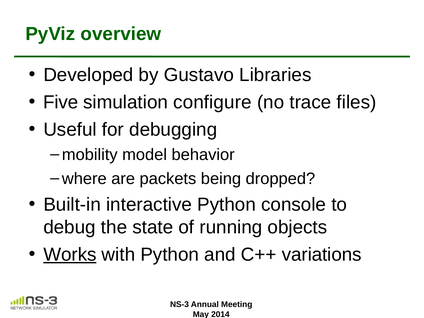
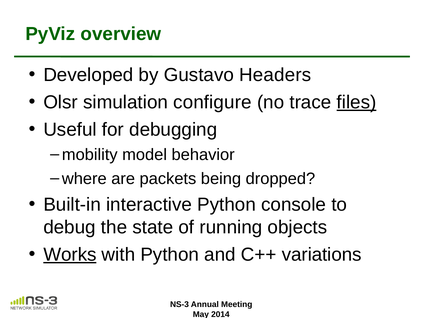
Libraries: Libraries -> Headers
Five: Five -> Olsr
files underline: none -> present
